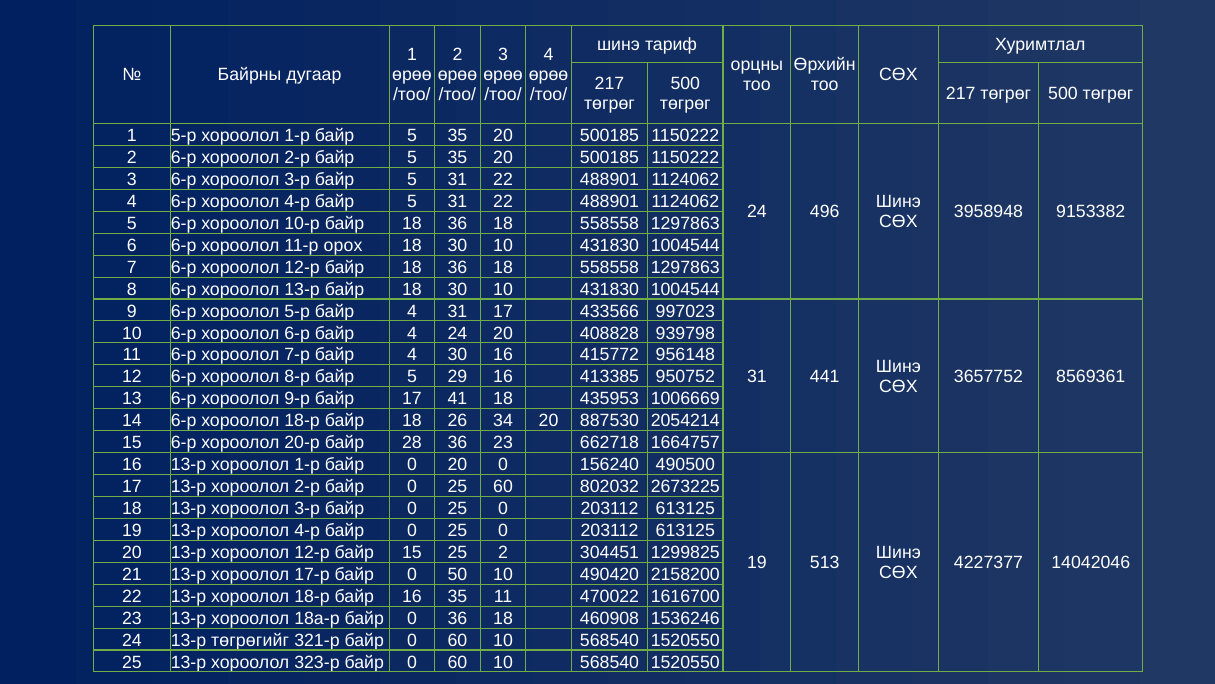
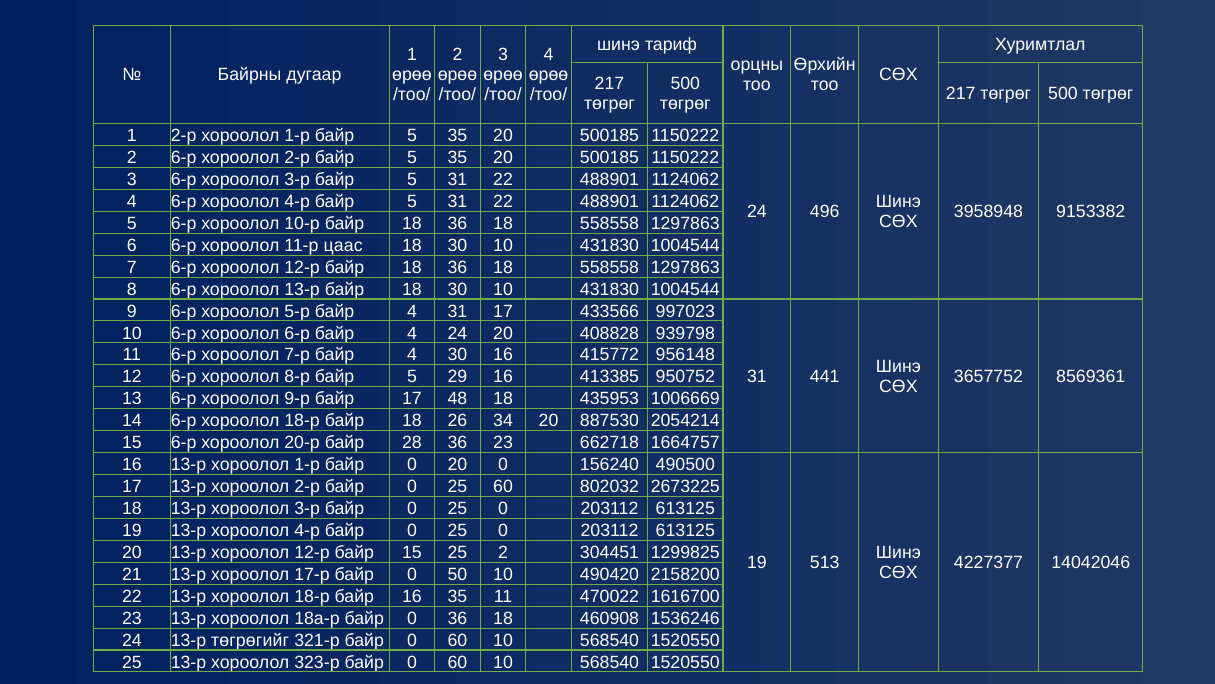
1 5-р: 5-р -> 2-р
орох: орох -> цаас
41: 41 -> 48
